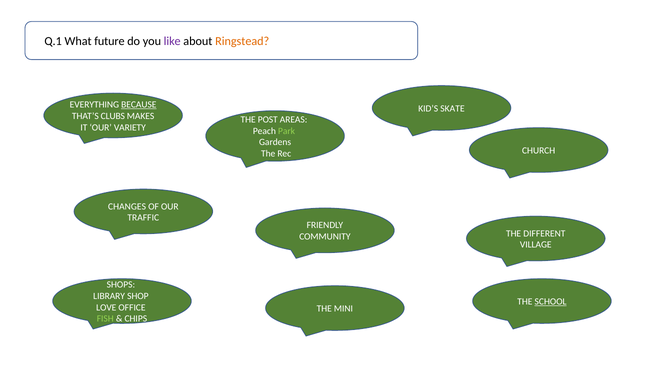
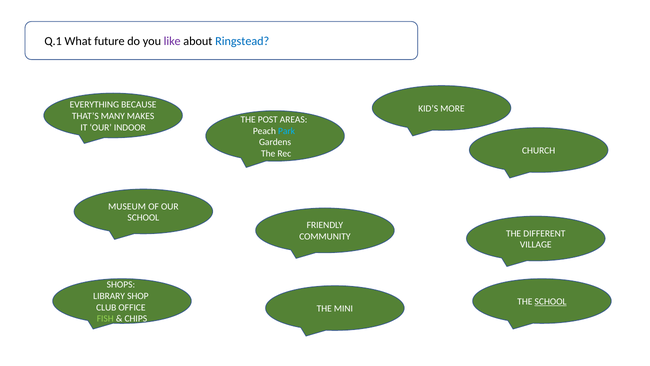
Ringstead colour: orange -> blue
BECAUSE underline: present -> none
SKATE: SKATE -> MORE
CLUBS: CLUBS -> MANY
VARIETY: VARIETY -> INDOOR
Park colour: light green -> light blue
CHANGES: CHANGES -> MUSEUM
TRAFFIC at (143, 218): TRAFFIC -> SCHOOL
LOVE: LOVE -> CLUB
